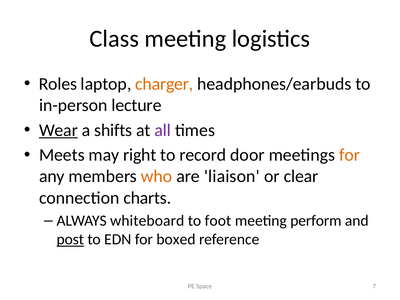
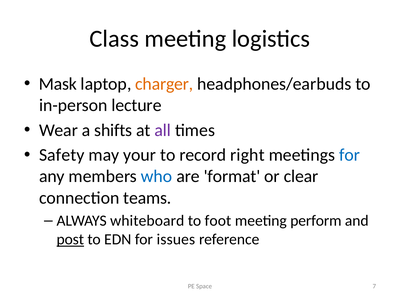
Roles: Roles -> Mask
Wear underline: present -> none
Meets: Meets -> Safety
right: right -> your
door: door -> right
for at (350, 155) colour: orange -> blue
who colour: orange -> blue
liaison: liaison -> format
charts: charts -> teams
boxed: boxed -> issues
